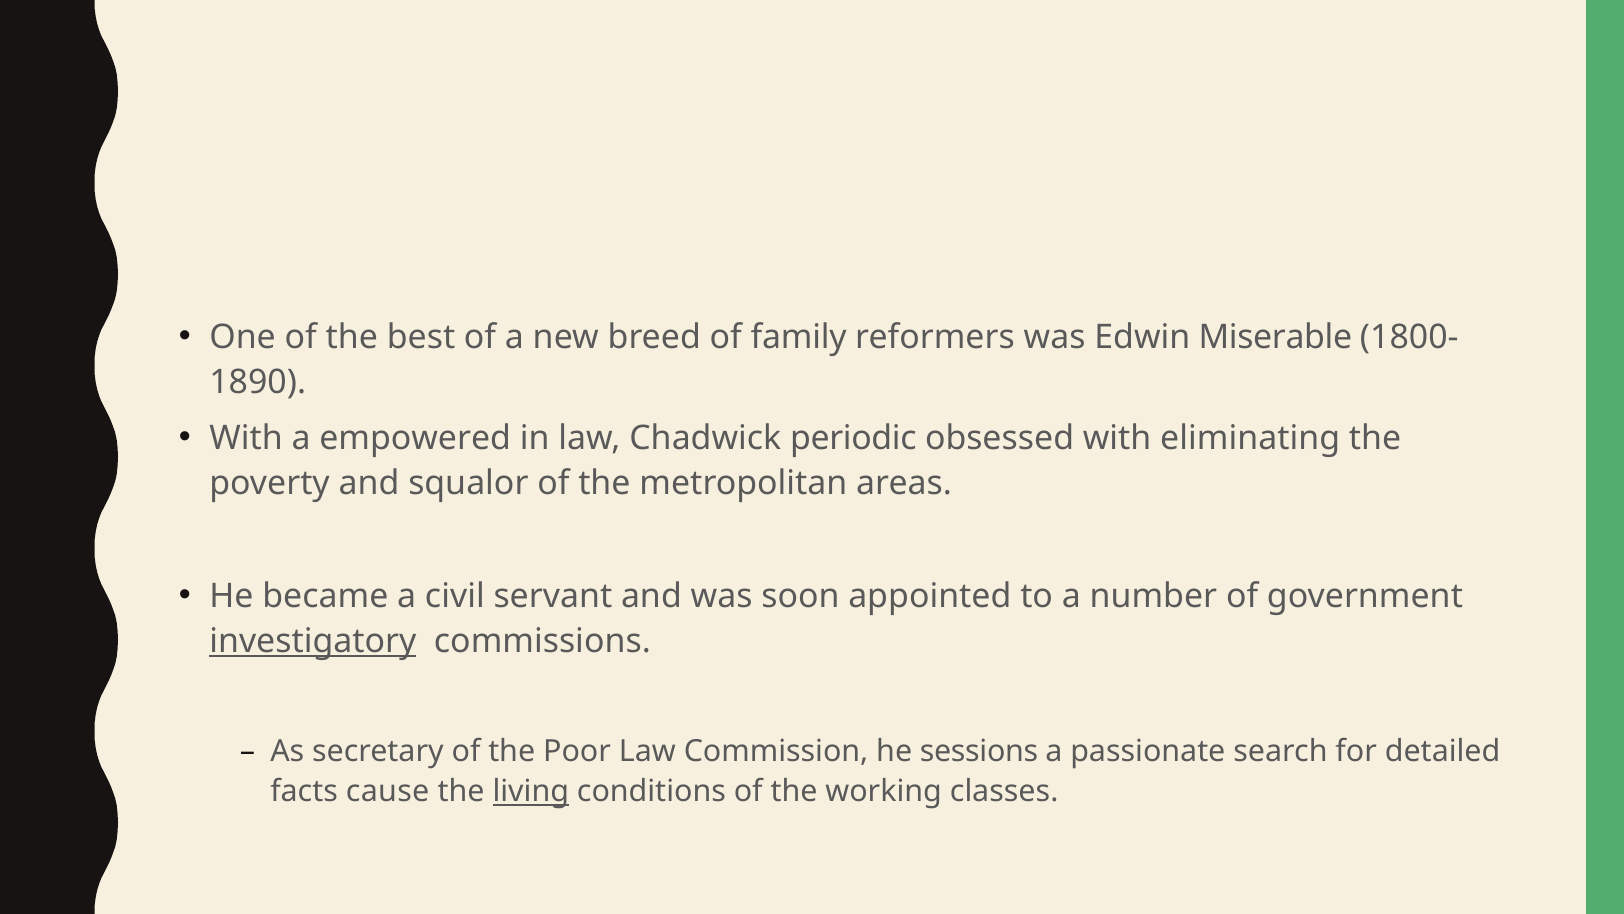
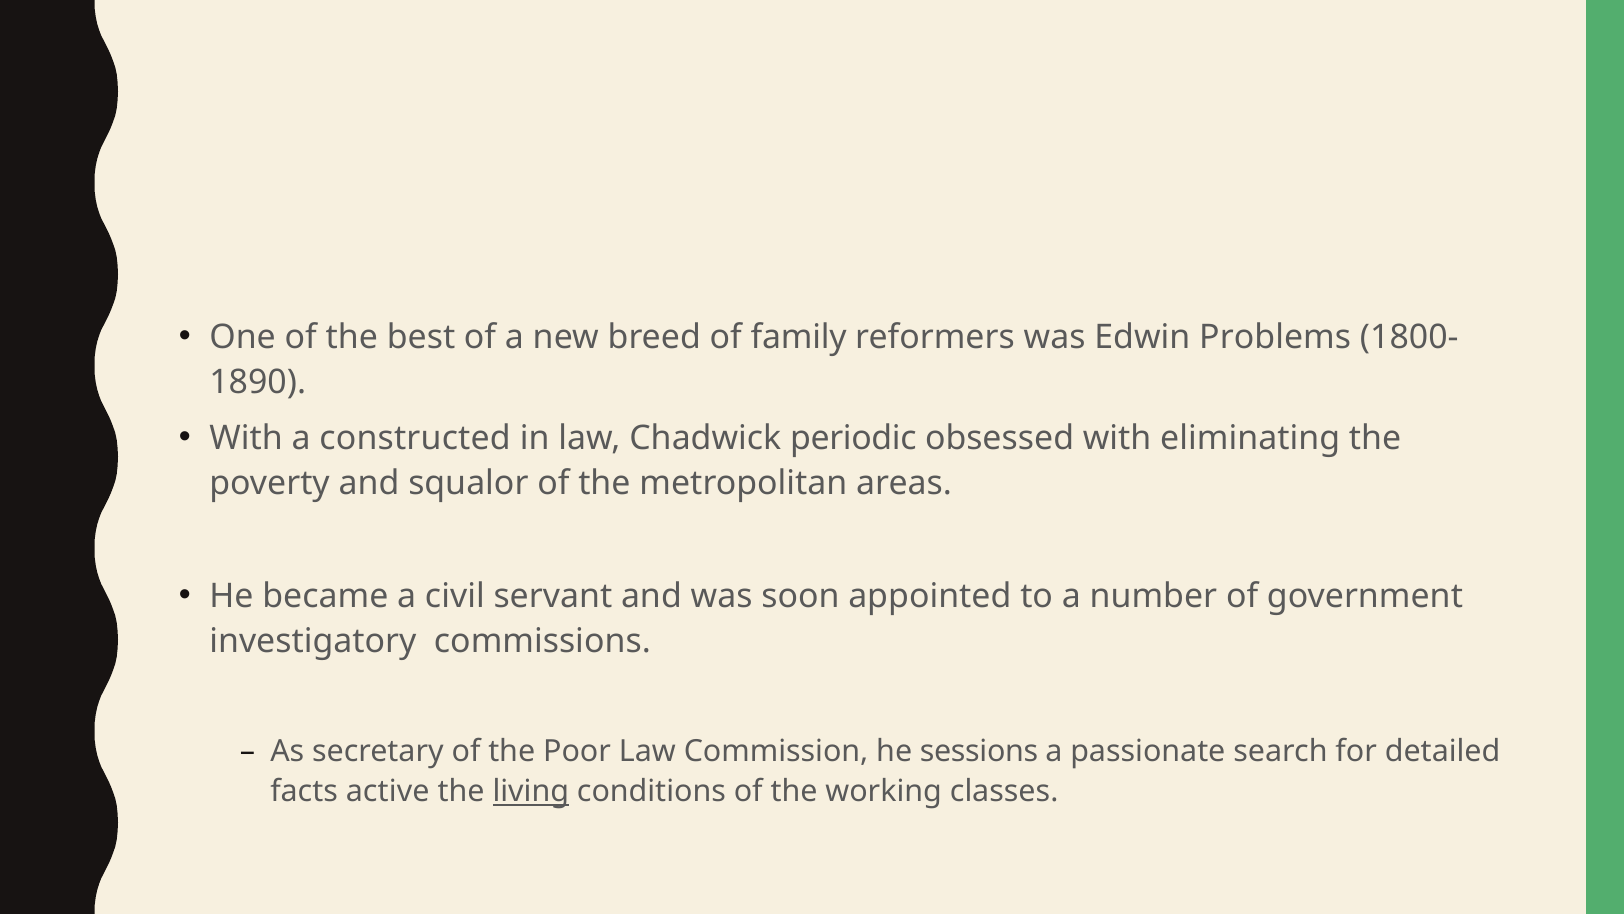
Miserable: Miserable -> Problems
empowered: empowered -> constructed
investigatory underline: present -> none
cause: cause -> active
